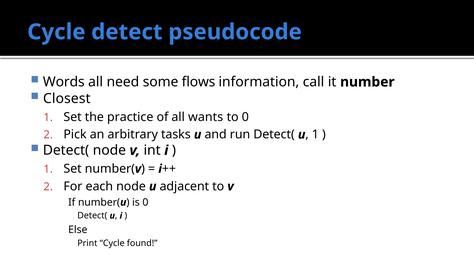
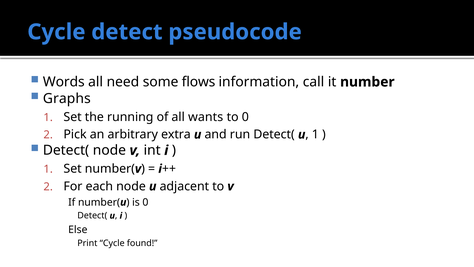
Closest: Closest -> Graphs
practice: practice -> running
tasks: tasks -> extra
